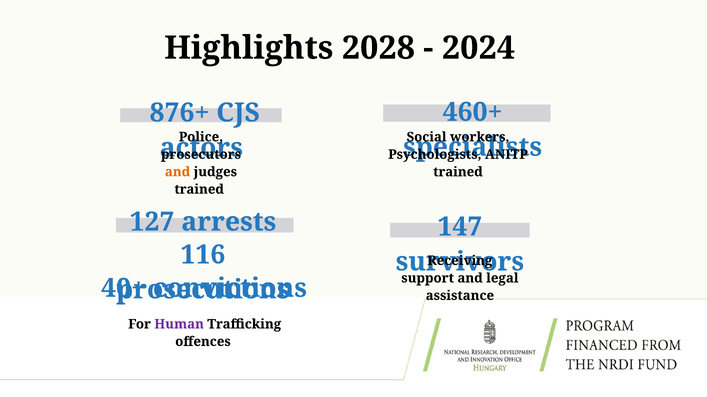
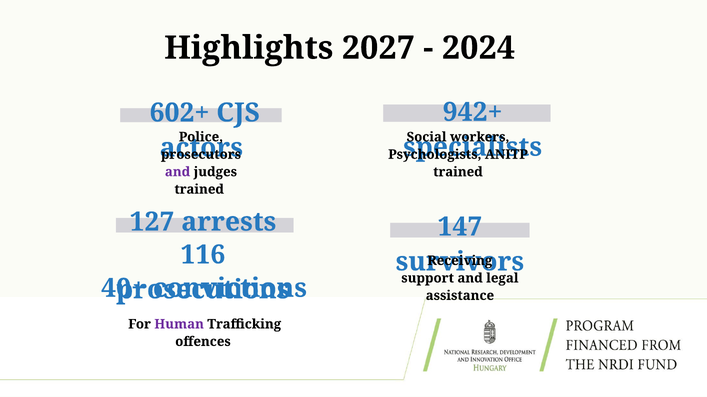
2028: 2028 -> 2027
460+: 460+ -> 942+
876+: 876+ -> 602+
and at (178, 172) colour: orange -> purple
